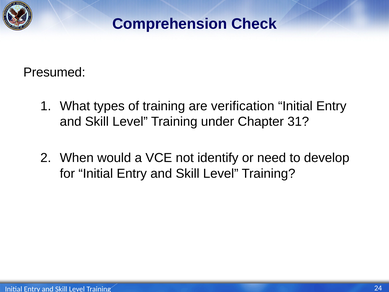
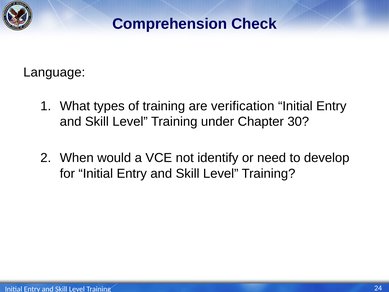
Presumed: Presumed -> Language
31: 31 -> 30
